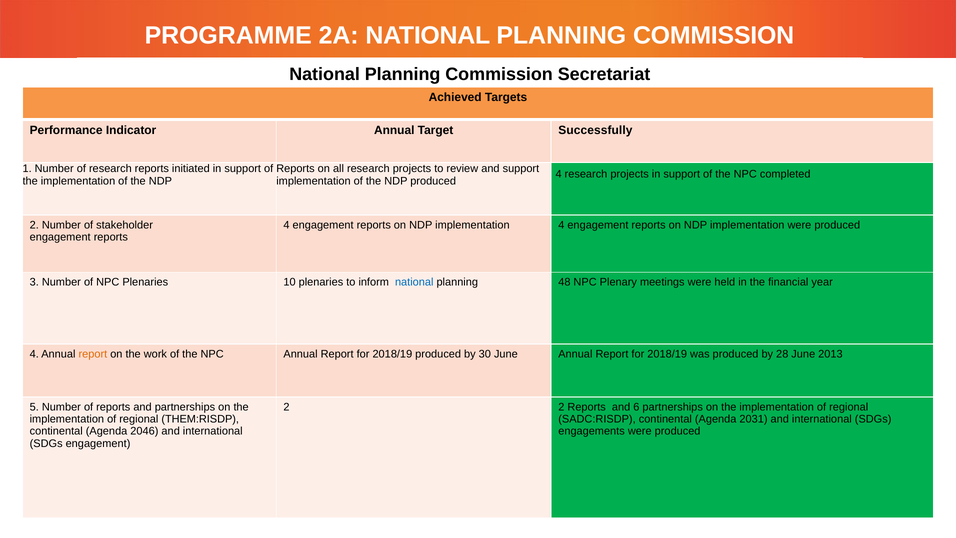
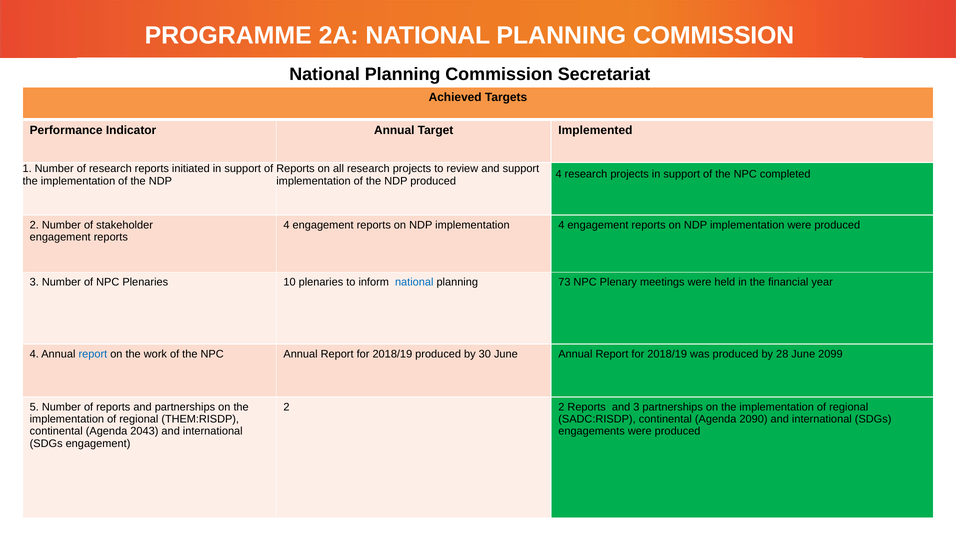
Successfully: Successfully -> Implemented
48: 48 -> 73
report at (93, 354) colour: orange -> blue
2013: 2013 -> 2099
and 6: 6 -> 3
2031: 2031 -> 2090
2046: 2046 -> 2043
